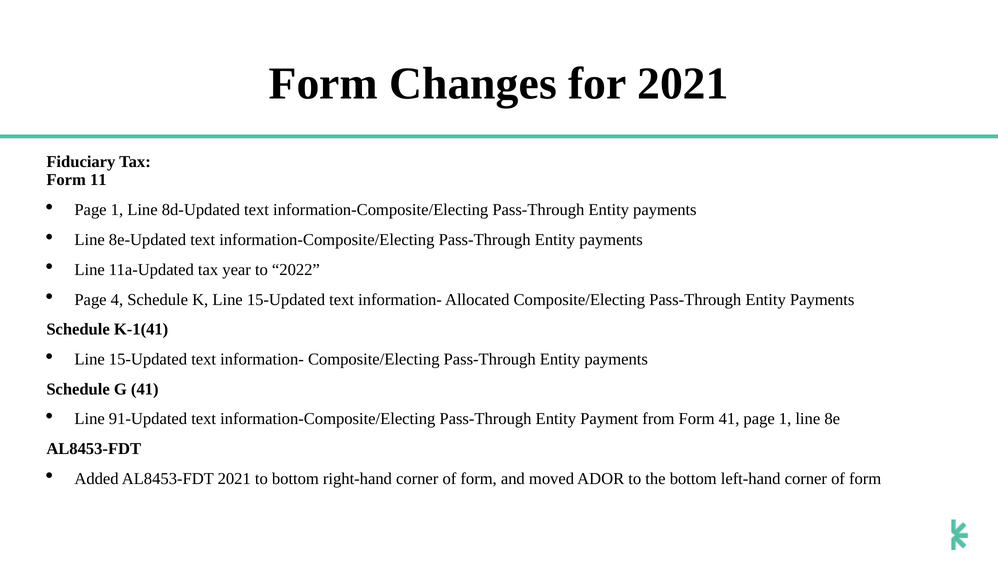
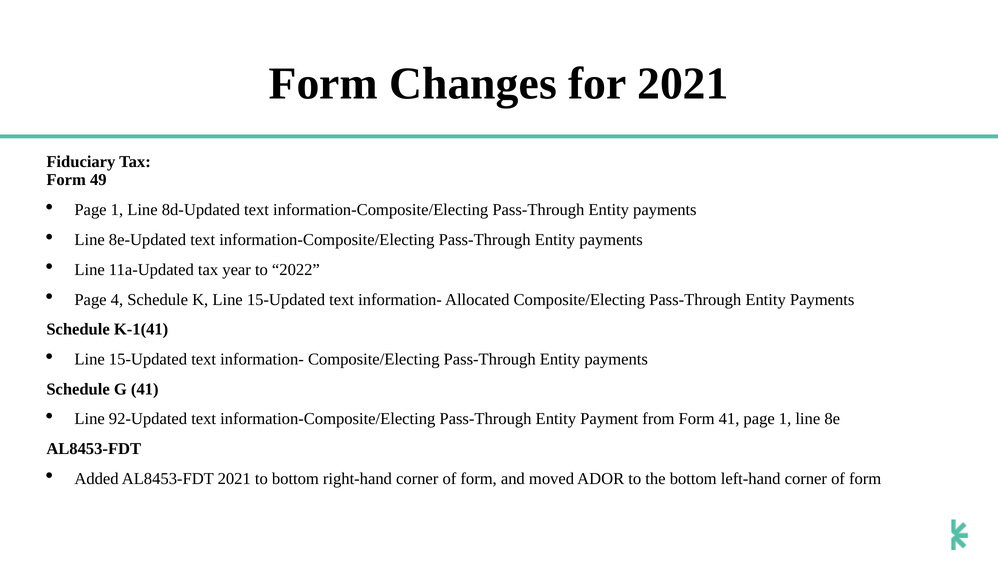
11: 11 -> 49
91-Updated: 91-Updated -> 92-Updated
